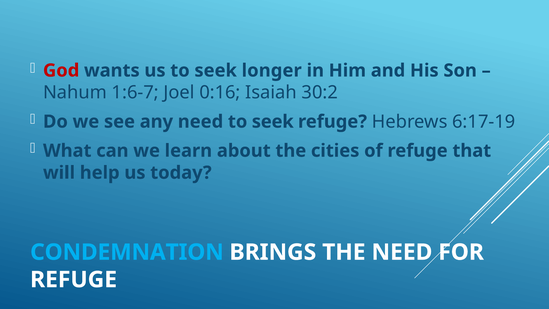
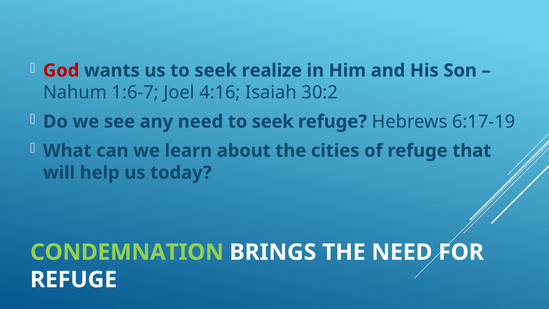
longer: longer -> realize
0:16: 0:16 -> 4:16
CONDEMNATION colour: light blue -> light green
